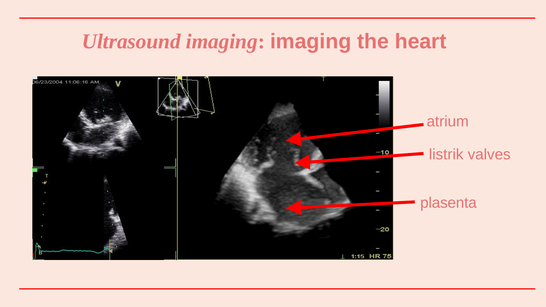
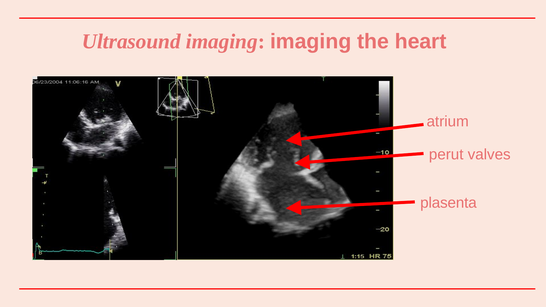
listrik: listrik -> perut
